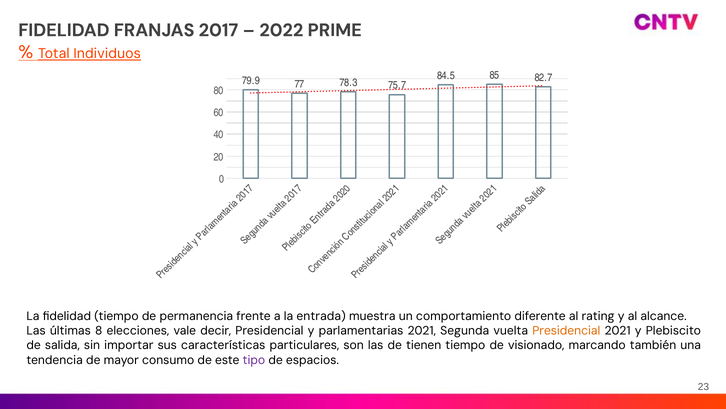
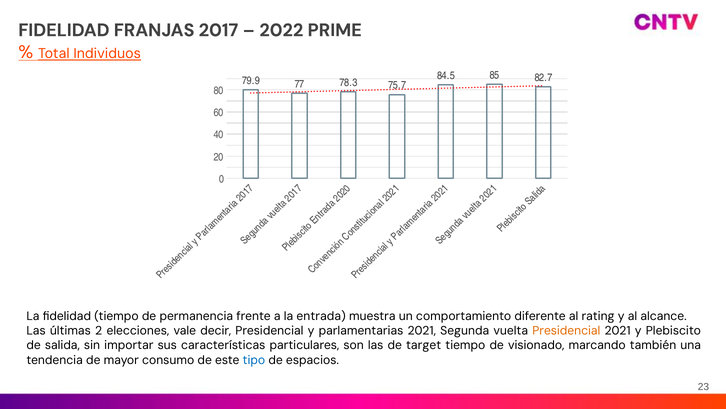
8: 8 -> 2
tienen: tienen -> target
tipo colour: purple -> blue
